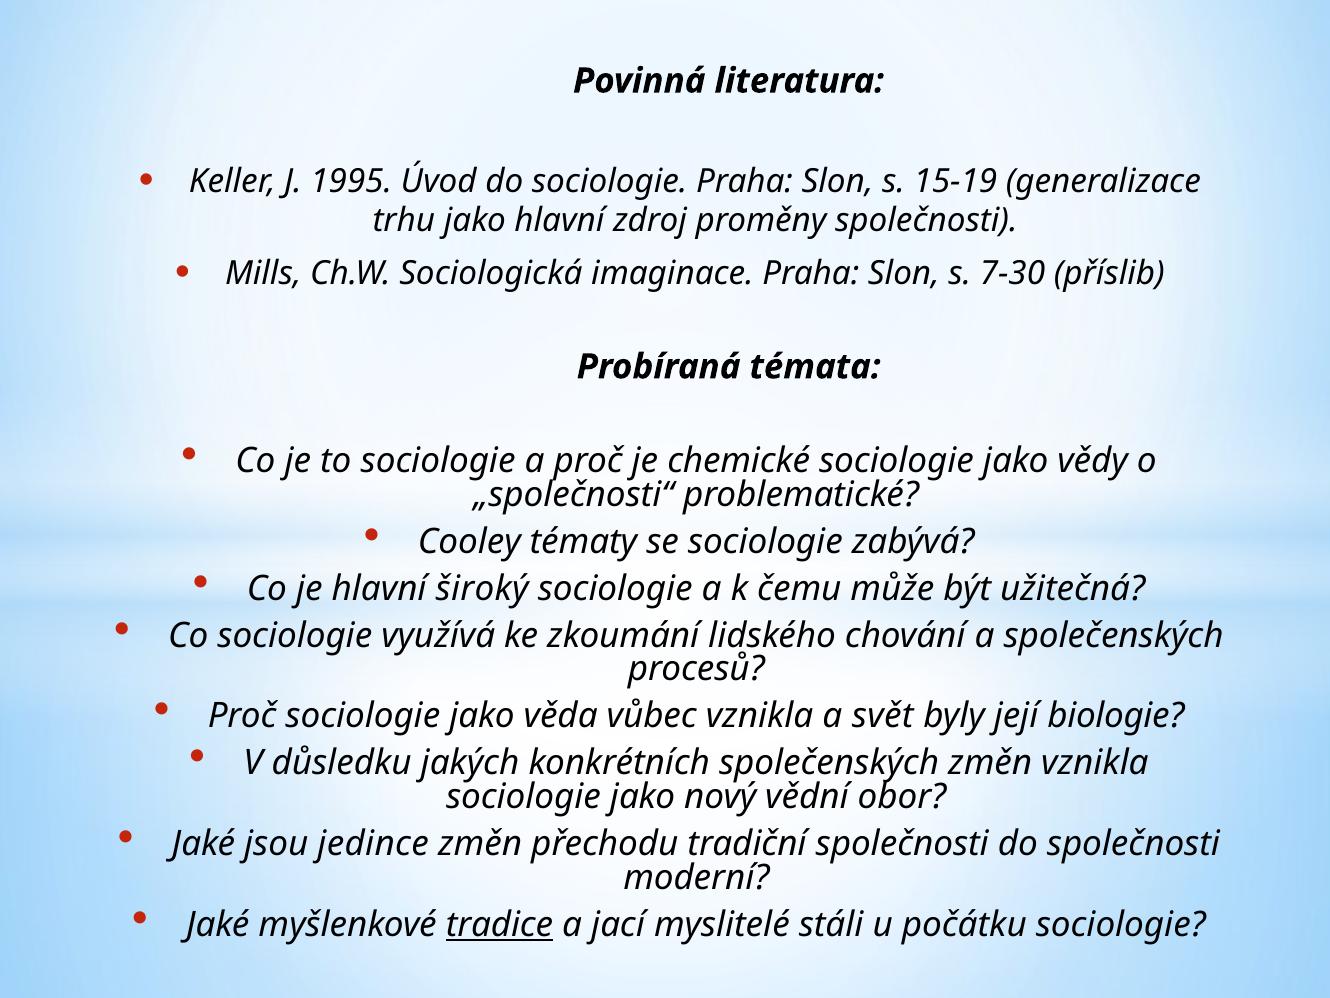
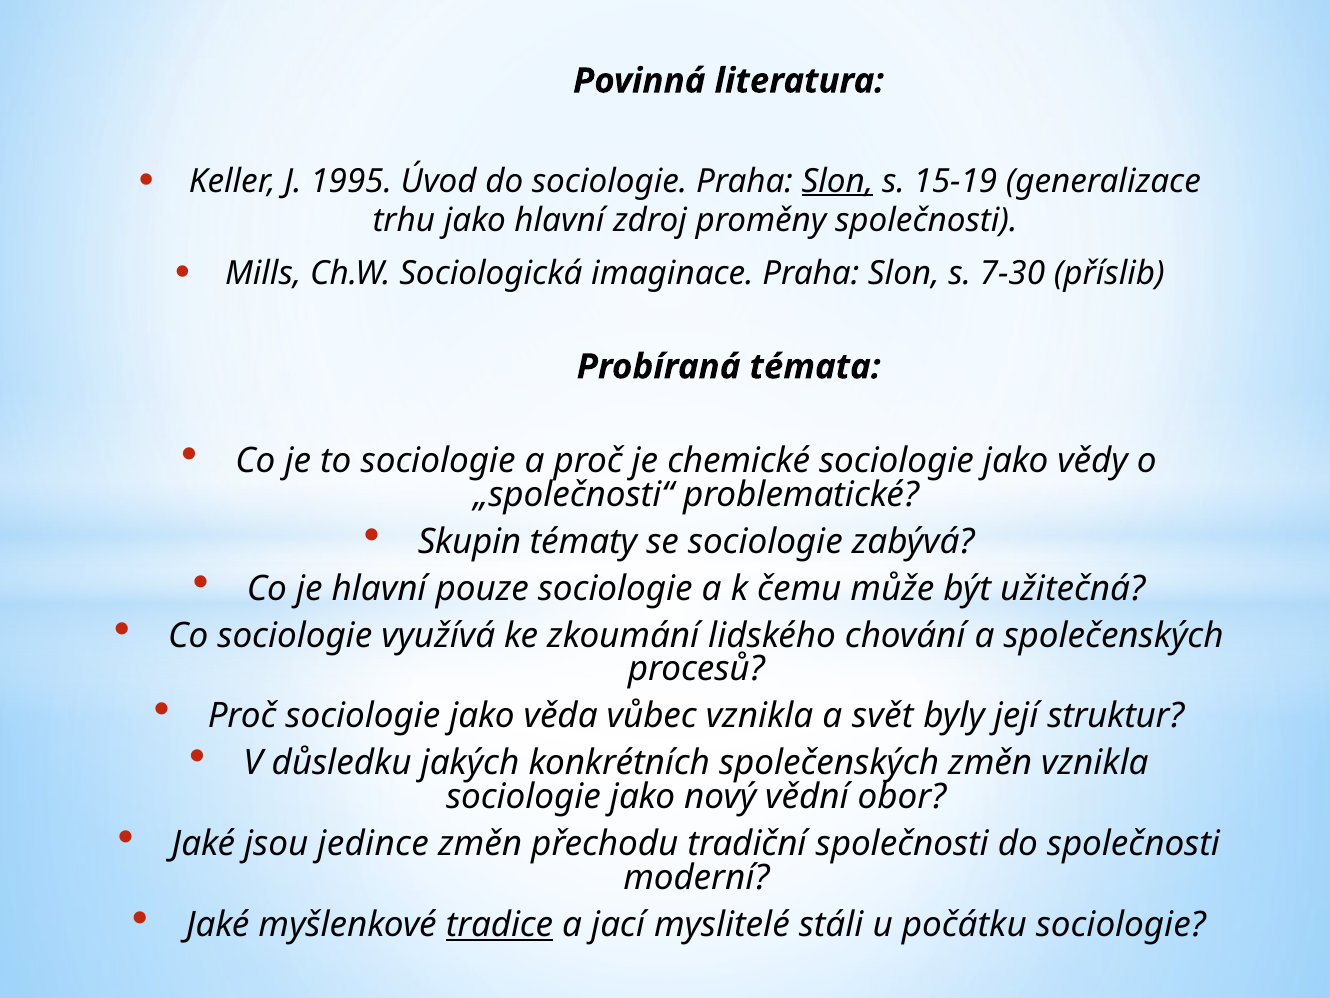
Slon at (837, 181) underline: none -> present
Cooley: Cooley -> Skupin
široký: široký -> pouze
biologie: biologie -> struktur
